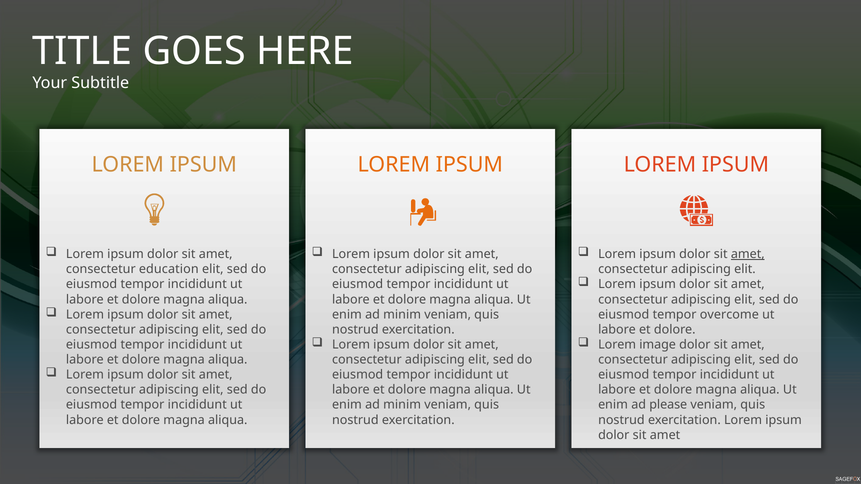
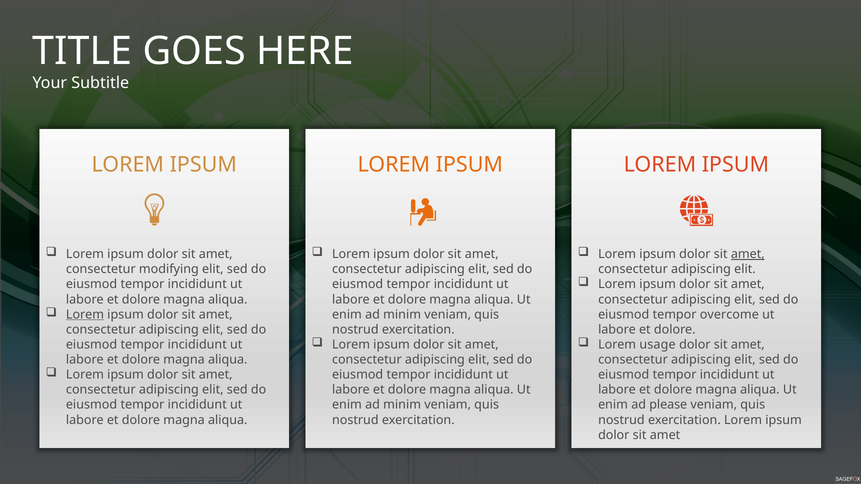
education: education -> modifying
Lorem at (85, 315) underline: none -> present
image: image -> usage
